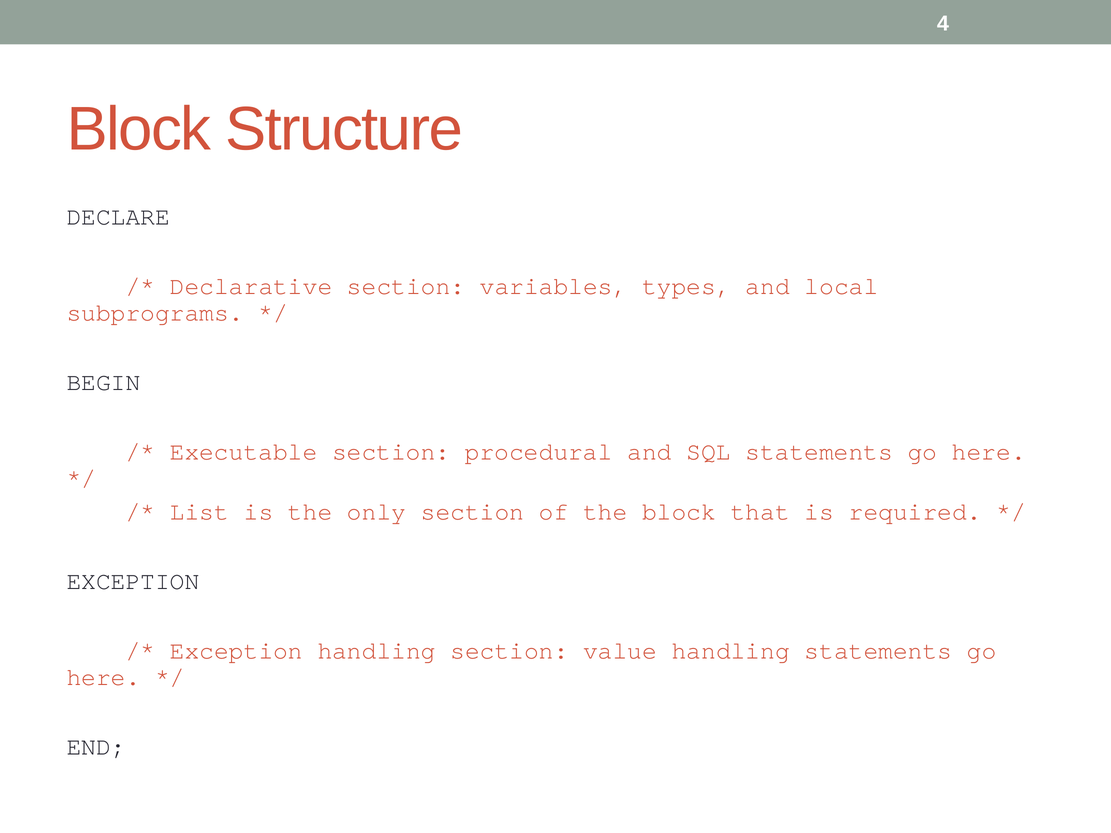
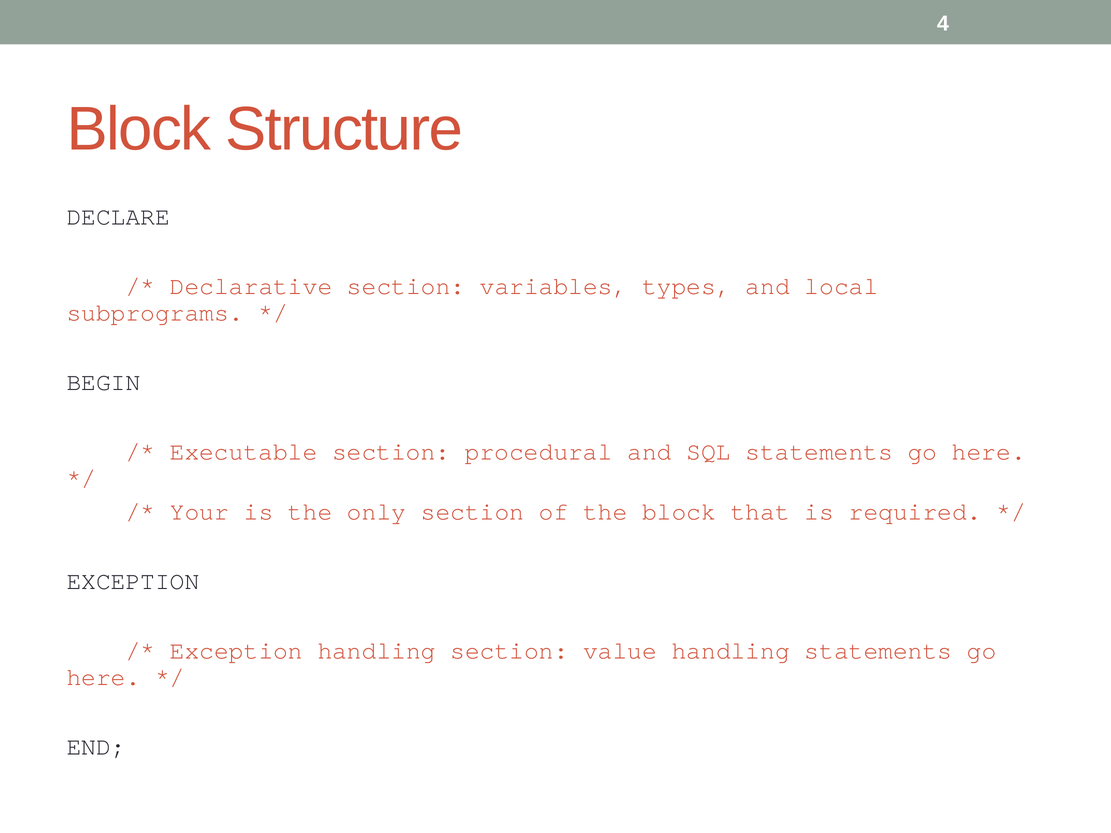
List: List -> Your
